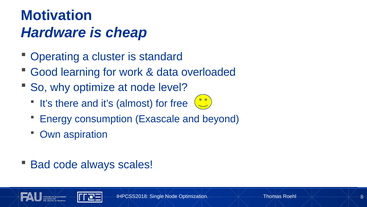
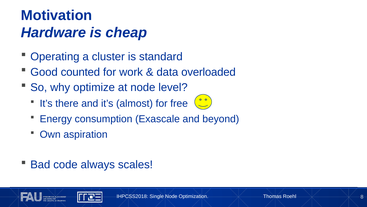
learning: learning -> counted
